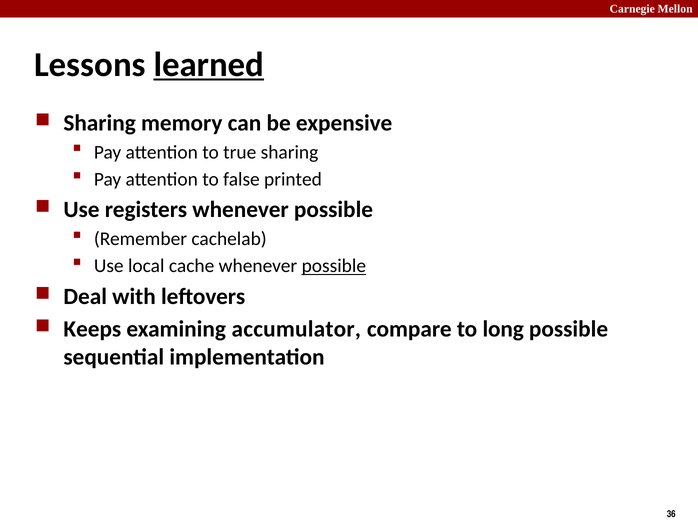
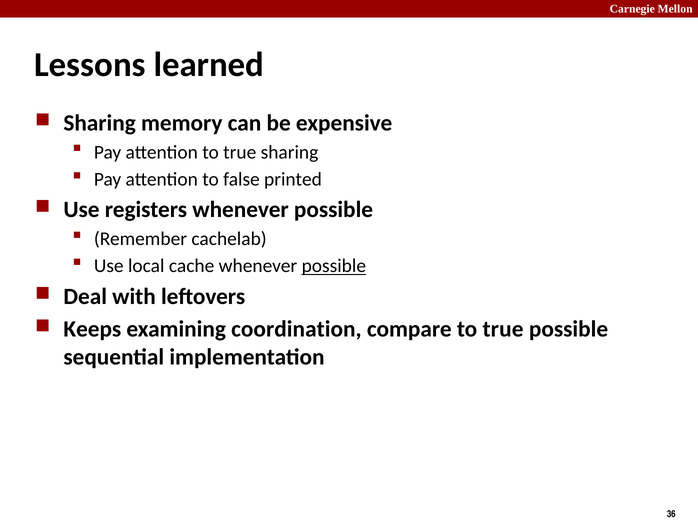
learned underline: present -> none
accumulator: accumulator -> coordination
compare to long: long -> true
